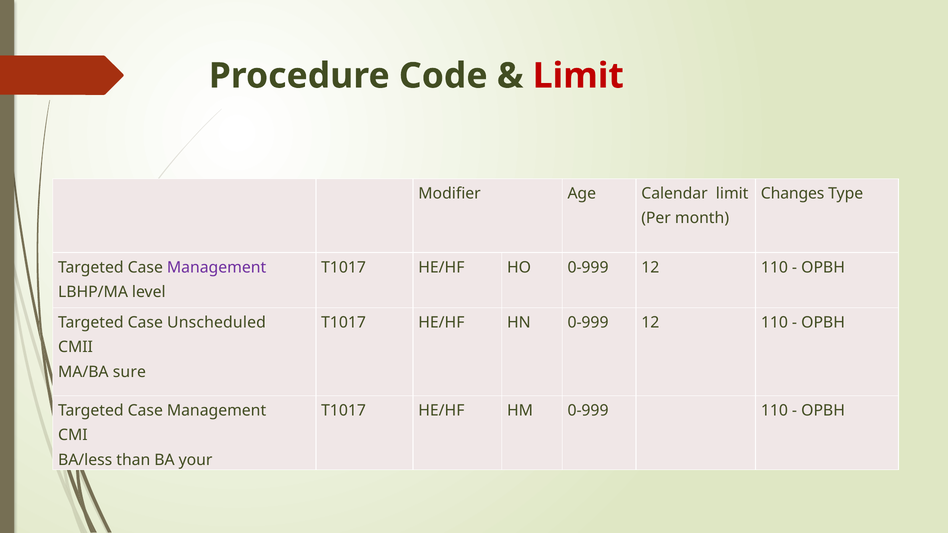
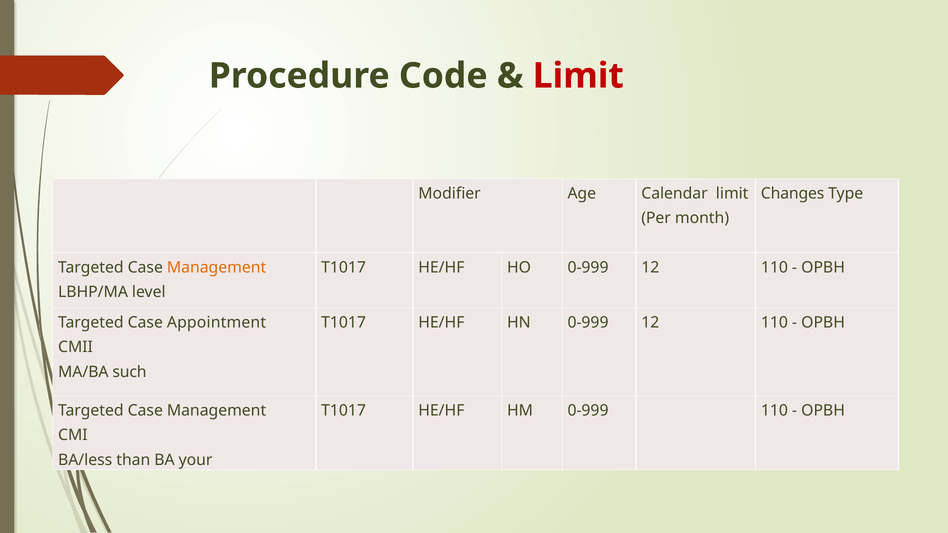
Management at (217, 268) colour: purple -> orange
Unscheduled: Unscheduled -> Appointment
sure: sure -> such
